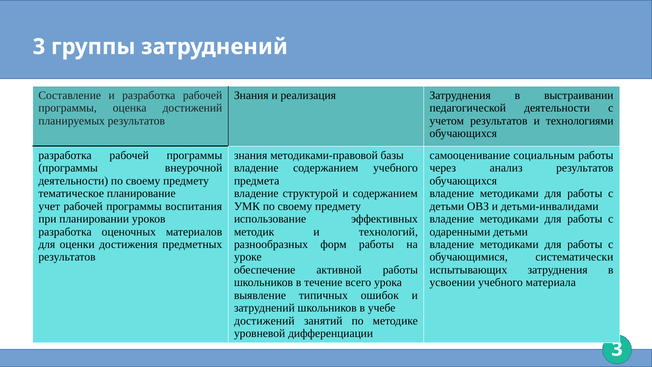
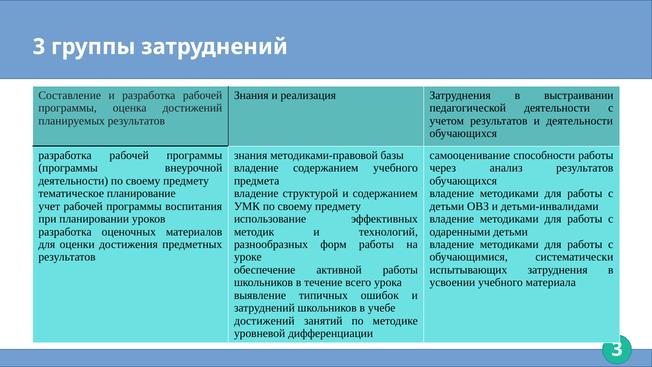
и технологиями: технологиями -> деятельности
социальным: социальным -> способности
